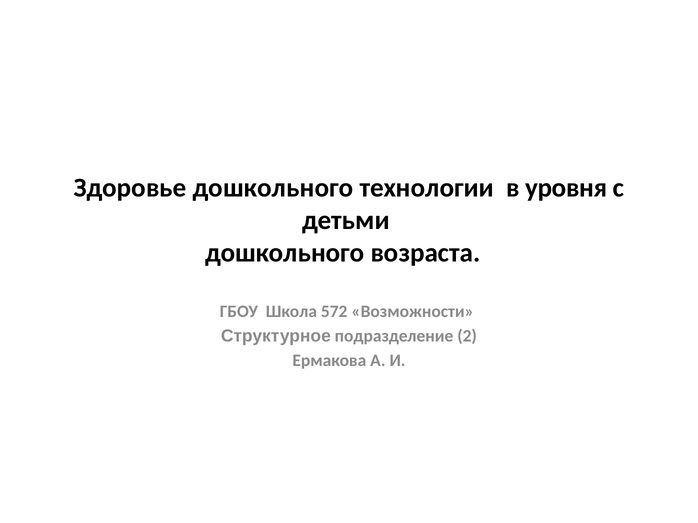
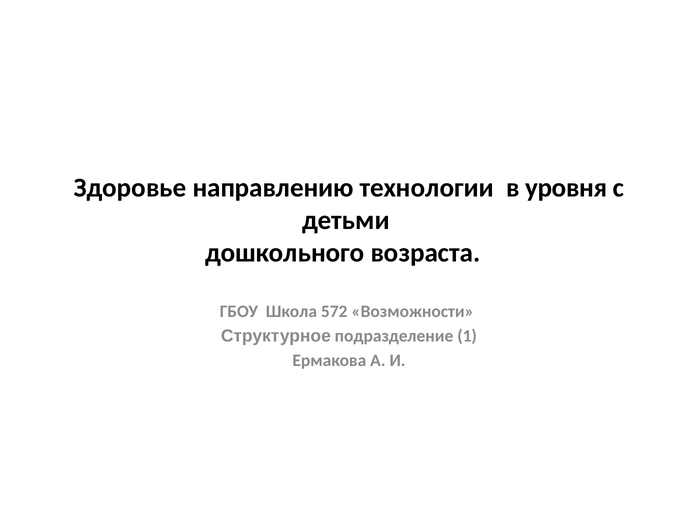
Здоровье дошкольного: дошкольного -> направлению
2: 2 -> 1
